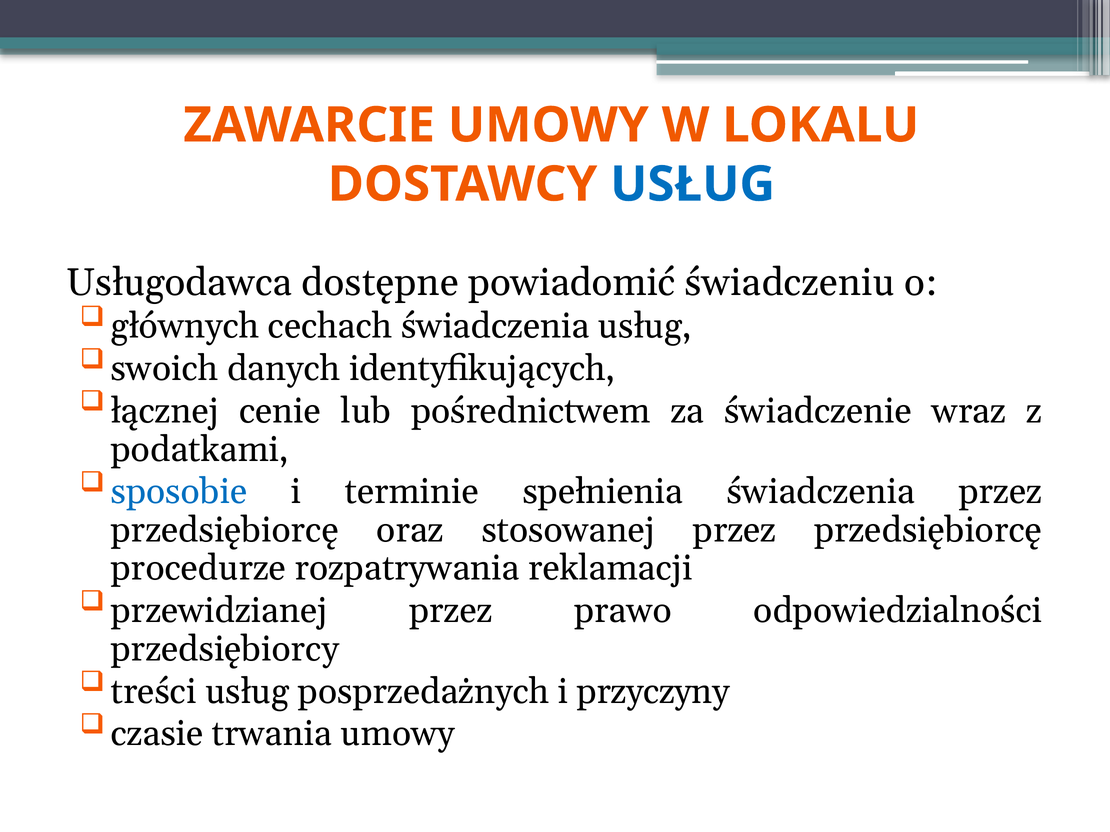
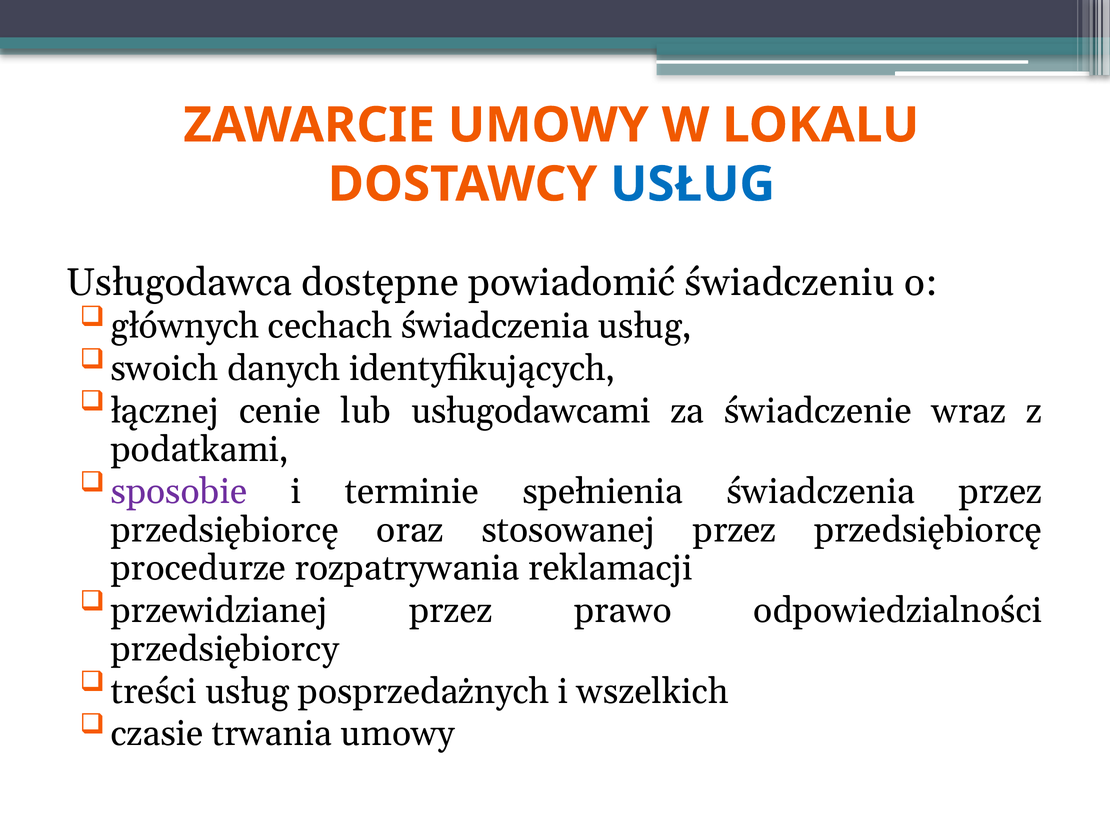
pośrednictwem: pośrednictwem -> usługodawcami
sposobie colour: blue -> purple
przyczyny: przyczyny -> wszelkich
